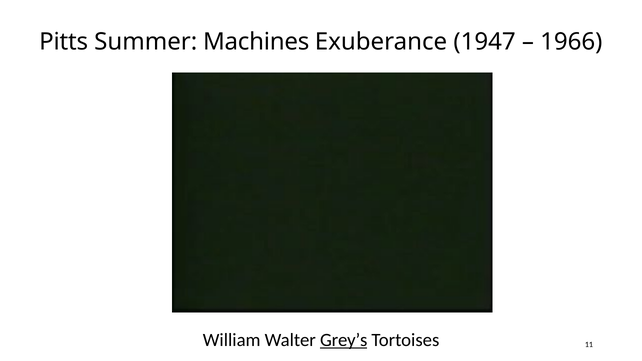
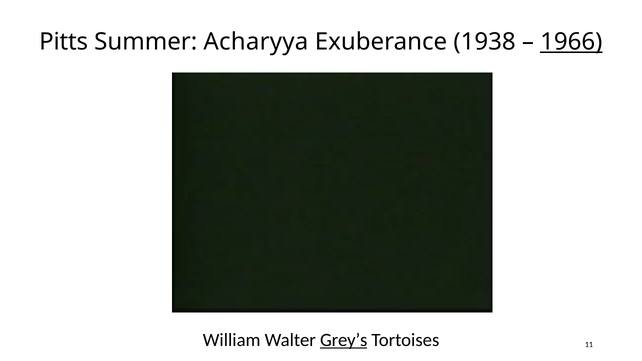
Machines: Machines -> Acharyya
1947: 1947 -> 1938
1966 underline: none -> present
